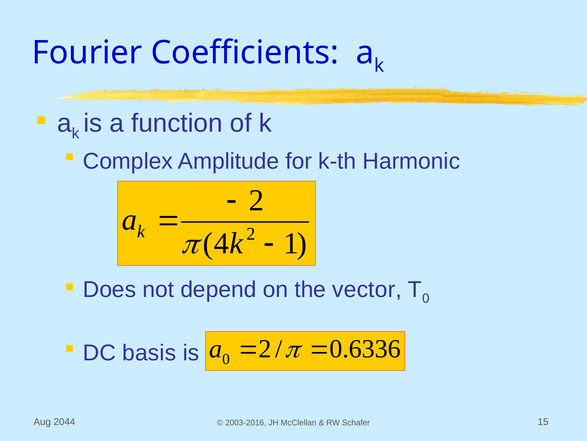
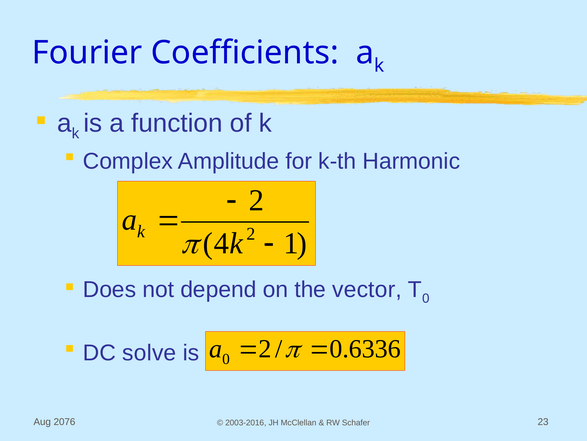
basis: basis -> solve
2044: 2044 -> 2076
15: 15 -> 23
